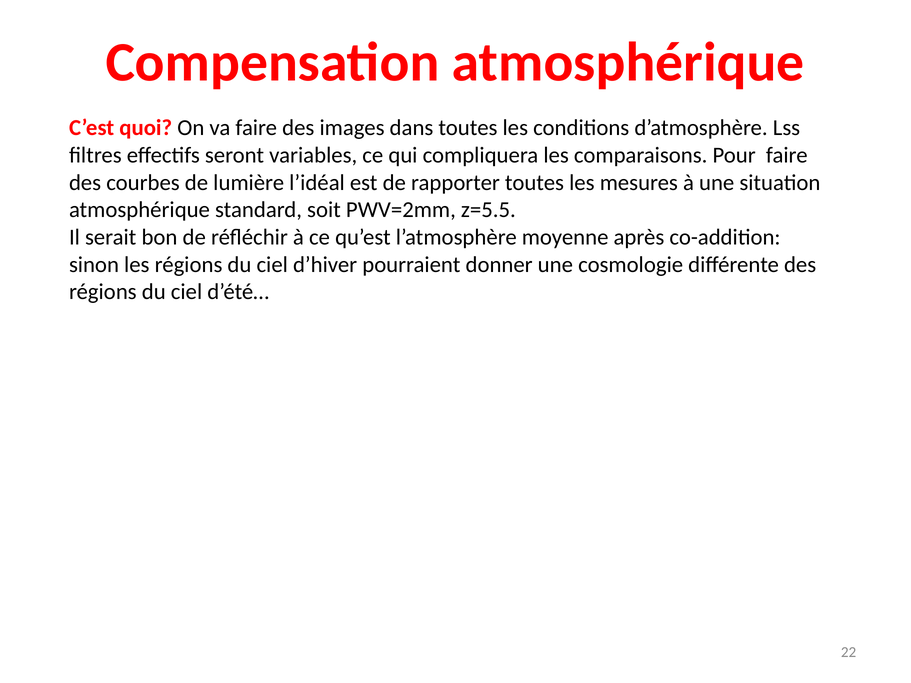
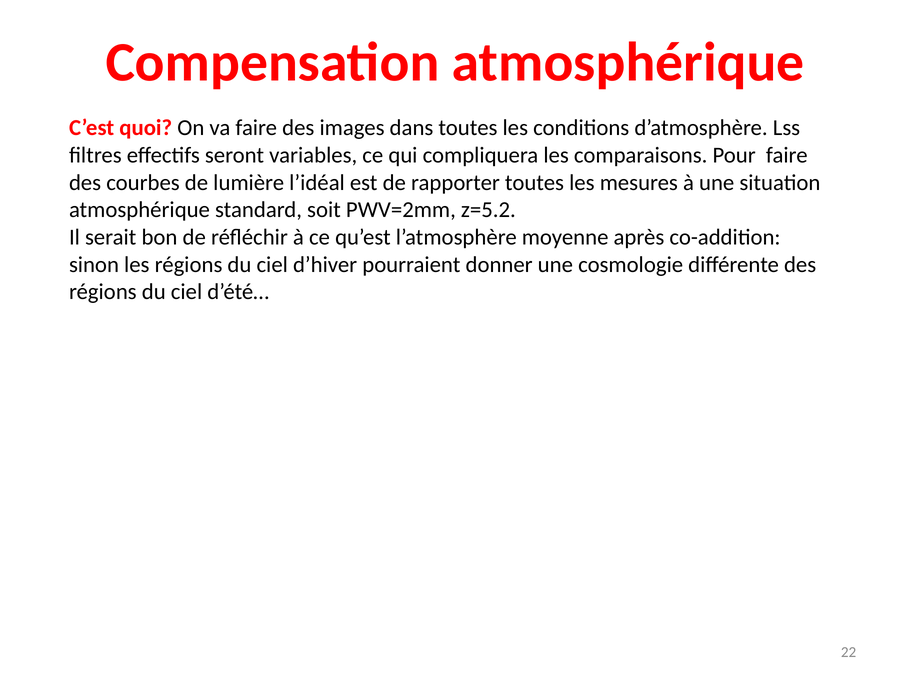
z=5.5: z=5.5 -> z=5.2
